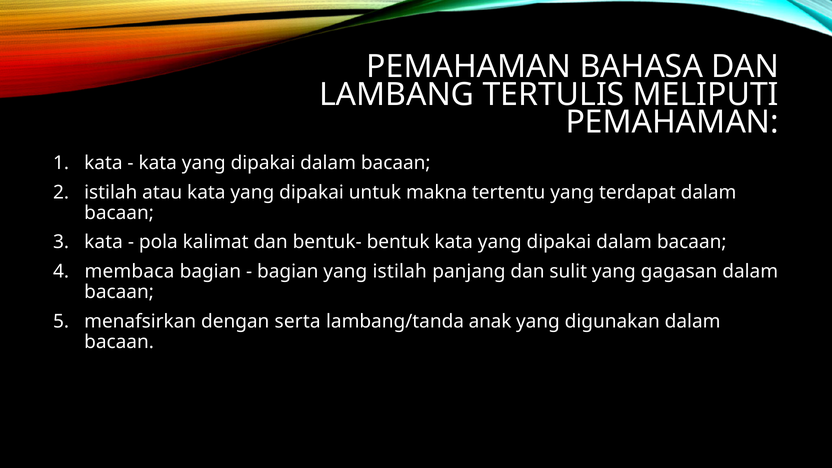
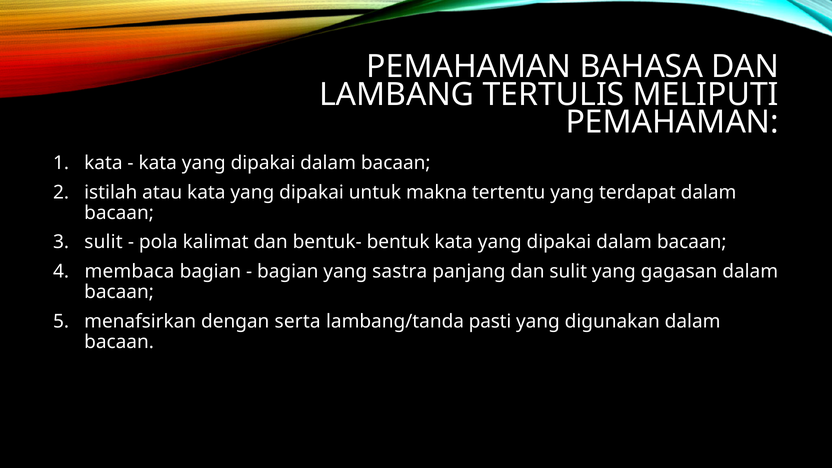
kata at (104, 242): kata -> sulit
yang istilah: istilah -> sastra
anak: anak -> pasti
